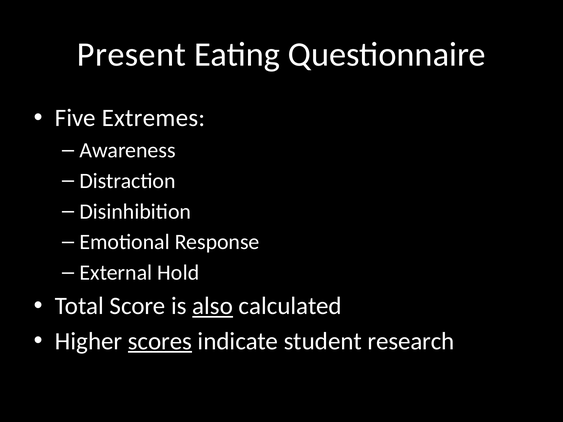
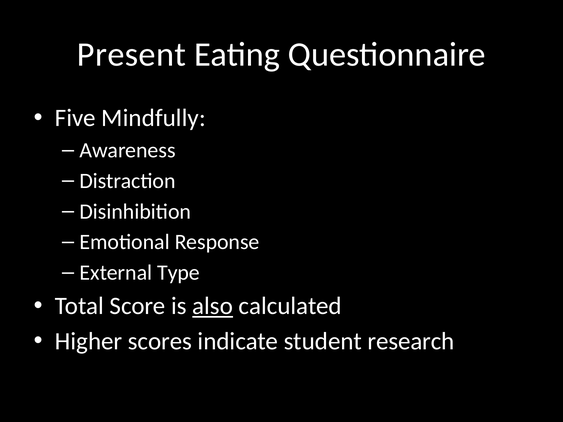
Extremes: Extremes -> Mindfully
Hold: Hold -> Type
scores underline: present -> none
